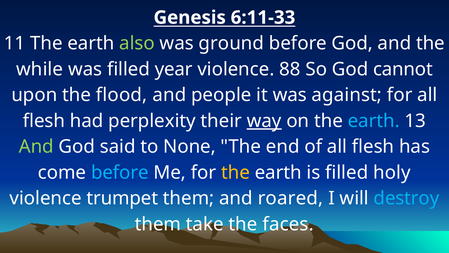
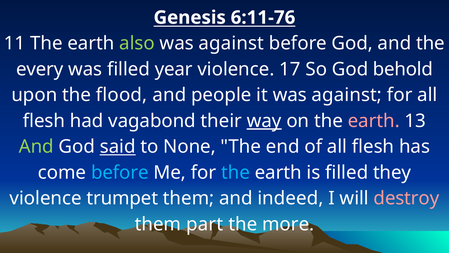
6:11-33: 6:11-33 -> 6:11-76
ground at (231, 43): ground -> against
while: while -> every
88: 88 -> 17
cannot: cannot -> behold
perplexity: perplexity -> vagabond
earth at (374, 121) colour: light blue -> pink
said underline: none -> present
the at (236, 172) colour: yellow -> light blue
holy: holy -> they
roared: roared -> indeed
destroy colour: light blue -> pink
take: take -> part
faces: faces -> more
